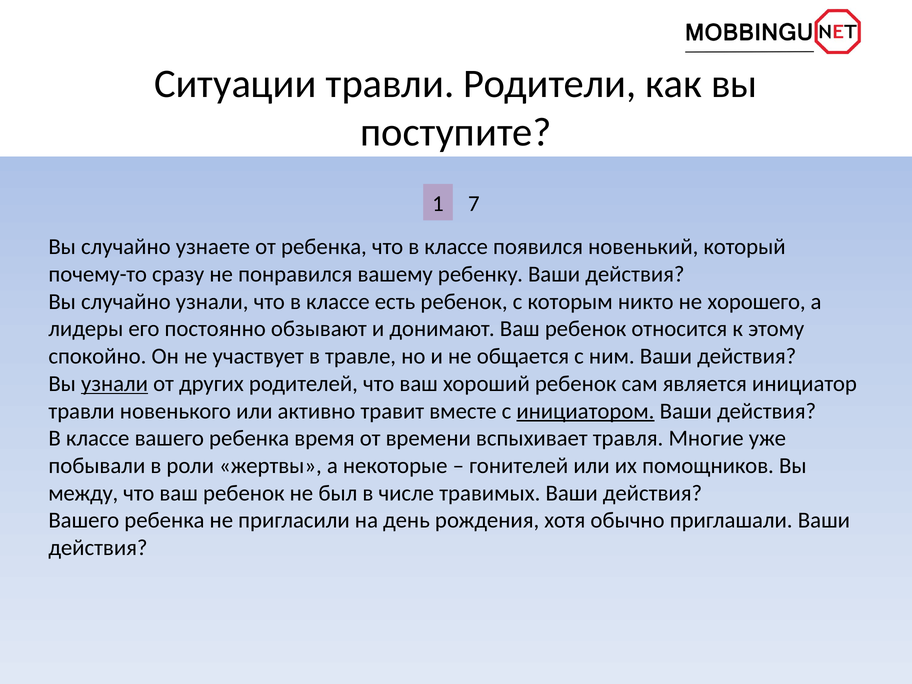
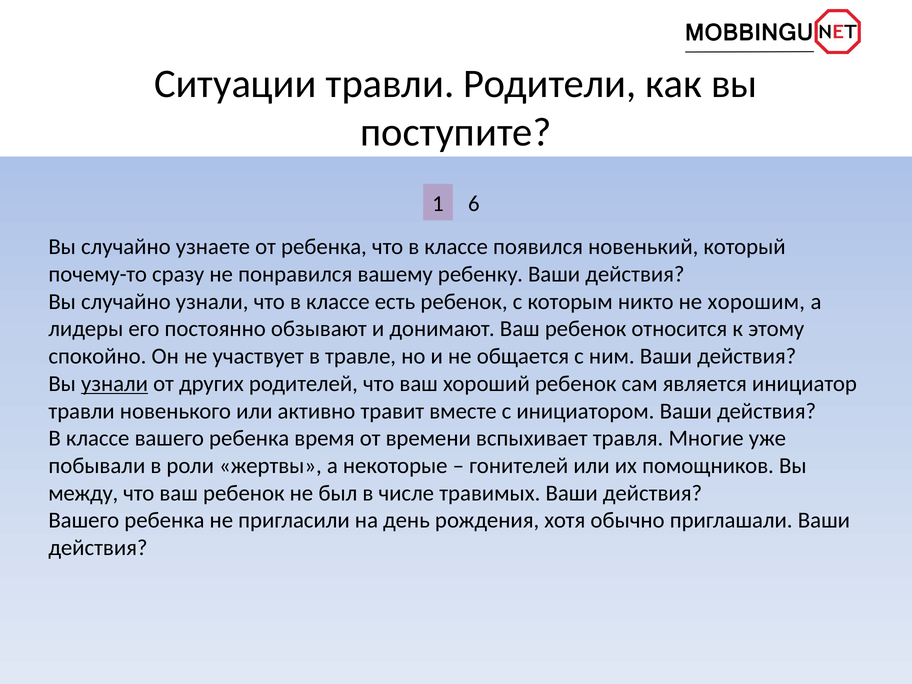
7: 7 -> 6
хорошего: хорошего -> хорошим
инициатором underline: present -> none
